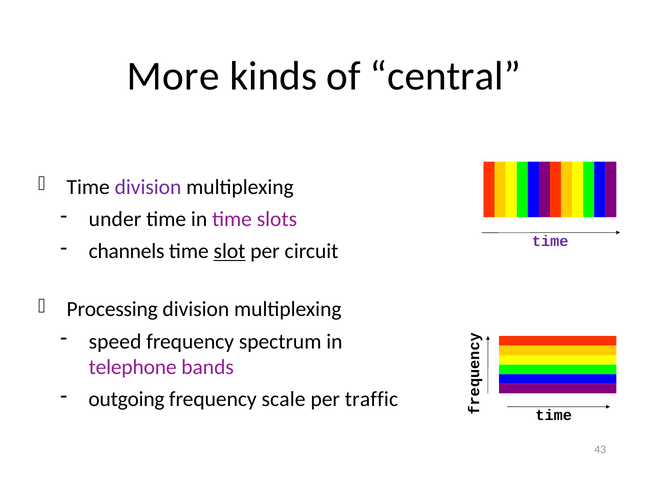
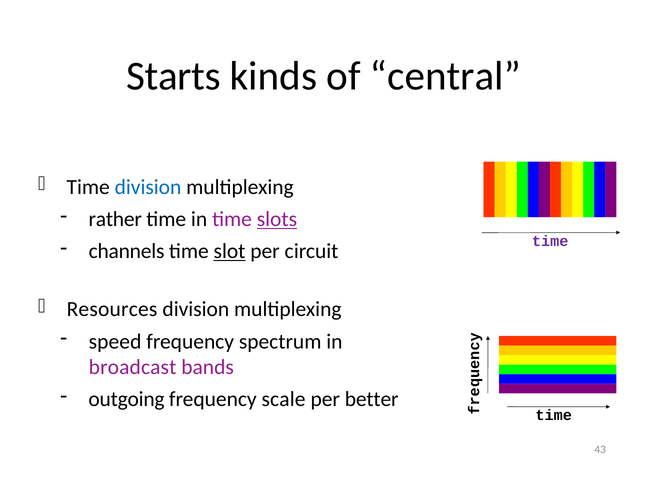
More: More -> Starts
division at (148, 187) colour: purple -> blue
under: under -> rather
slots underline: none -> present
Processing: Processing -> Resources
telephone: telephone -> broadcast
traffic: traffic -> better
